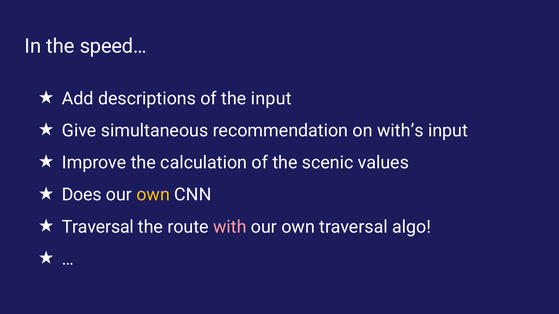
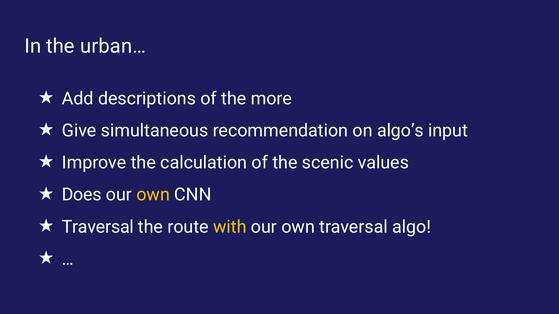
speed…: speed… -> urban…
the input: input -> more
with’s: with’s -> algo’s
with colour: pink -> yellow
